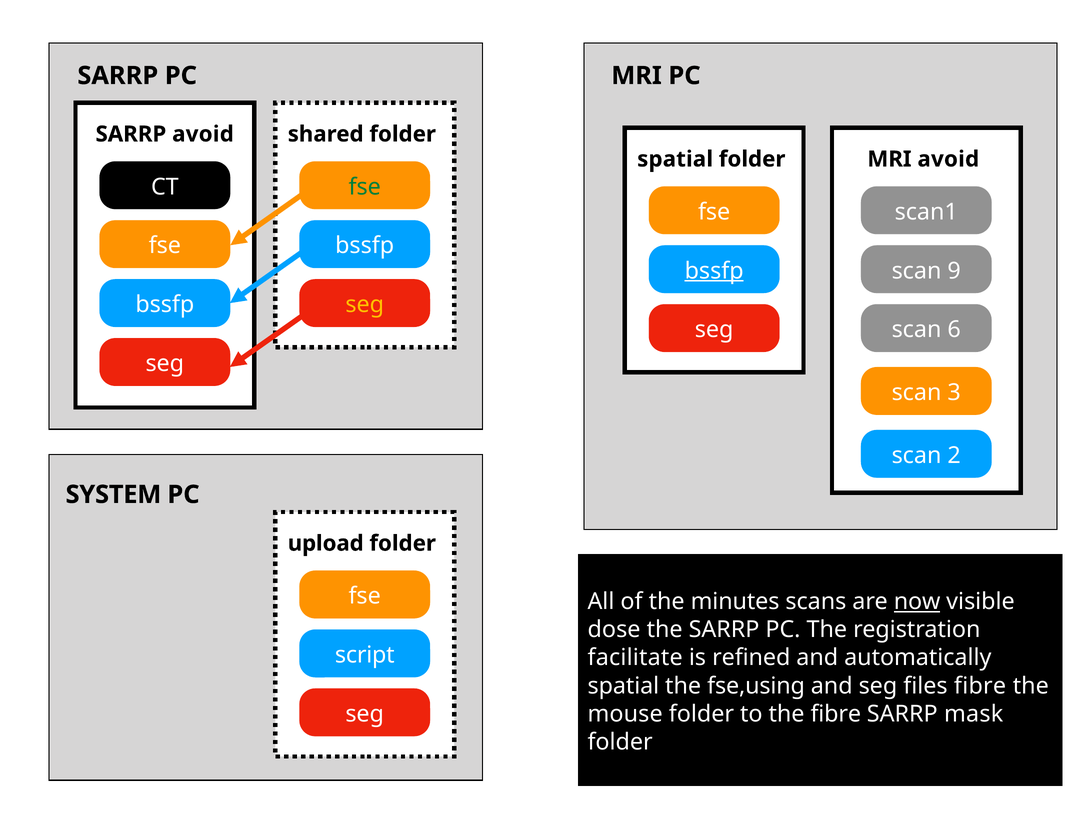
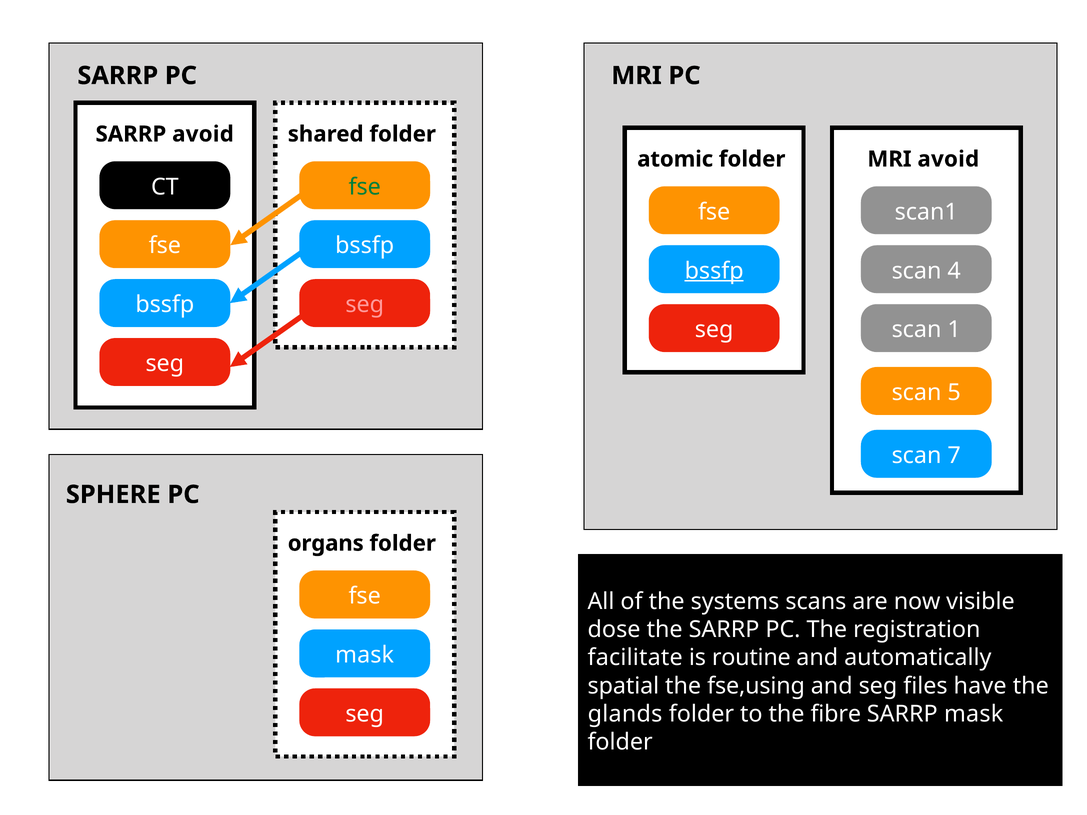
spatial at (675, 159): spatial -> atomic
9: 9 -> 4
seg at (365, 305) colour: yellow -> pink
6: 6 -> 1
3: 3 -> 5
2: 2 -> 7
SYSTEM: SYSTEM -> SPHERE
upload: upload -> organs
minutes: minutes -> systems
now underline: present -> none
script at (365, 655): script -> mask
refined: refined -> routine
files fibre: fibre -> have
mouse: mouse -> glands
